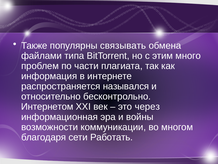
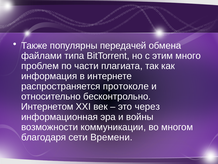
связывать: связывать -> передачей
назывался: назывался -> протоколе
Работать: Работать -> Времени
